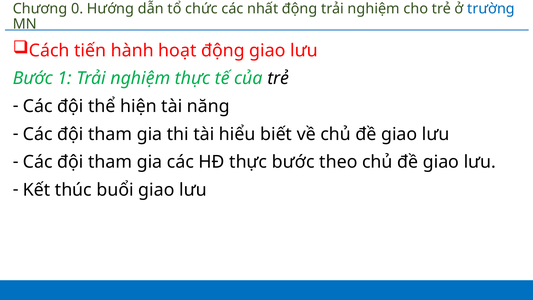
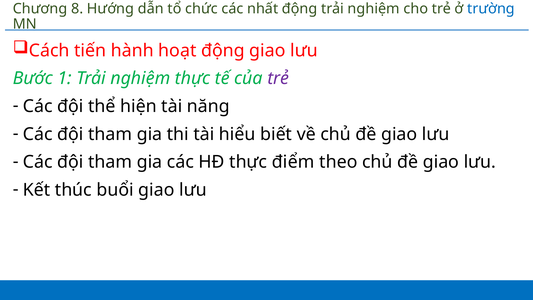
0: 0 -> 8
trẻ at (278, 78) colour: black -> purple
thực bước: bước -> điểm
